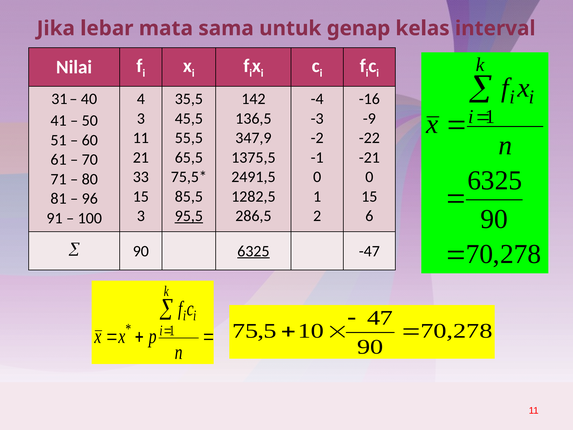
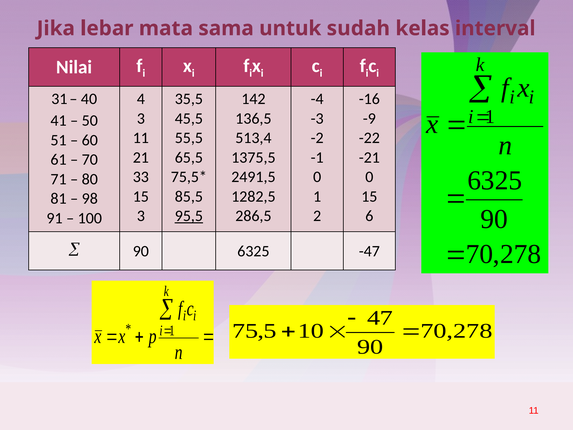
genap: genap -> sudah
347,9: 347,9 -> 513,4
96: 96 -> 98
6325 at (253, 251) underline: present -> none
